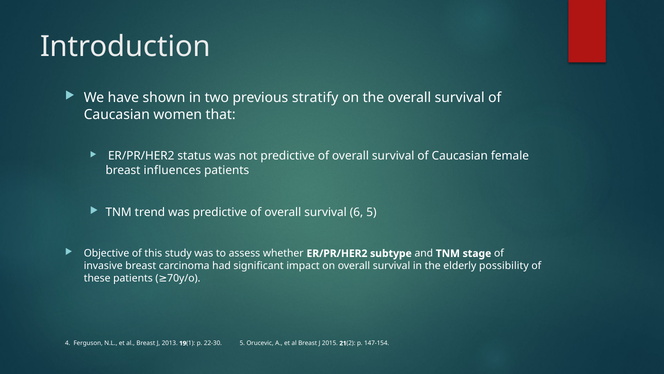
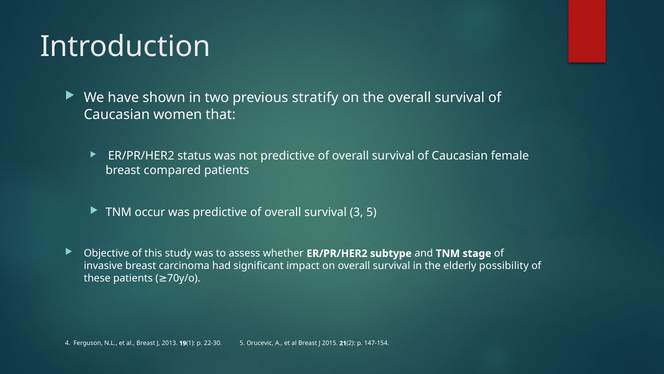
influences: influences -> compared
trend: trend -> occur
6: 6 -> 3
